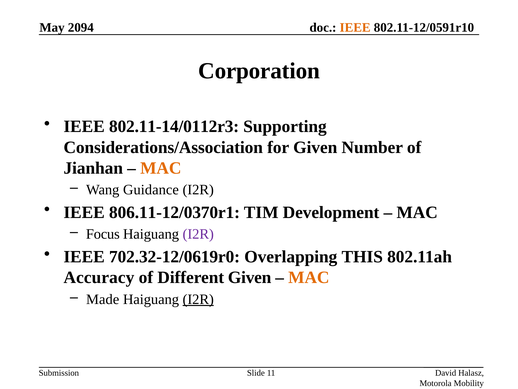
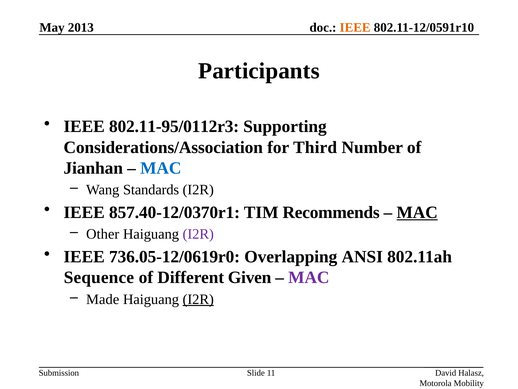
2094: 2094 -> 2013
Corporation: Corporation -> Participants
802.11-14/0112r3: 802.11-14/0112r3 -> 802.11-95/0112r3
for Given: Given -> Third
MAC at (161, 168) colour: orange -> blue
Guidance: Guidance -> Standards
806.11-12/0370r1: 806.11-12/0370r1 -> 857.40-12/0370r1
Development: Development -> Recommends
MAC at (417, 212) underline: none -> present
Focus: Focus -> Other
702.32-12/0619r0: 702.32-12/0619r0 -> 736.05-12/0619r0
THIS: THIS -> ANSI
Accuracy: Accuracy -> Sequence
MAC at (309, 277) colour: orange -> purple
